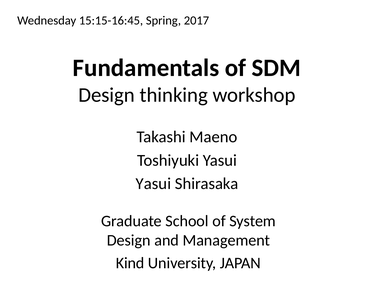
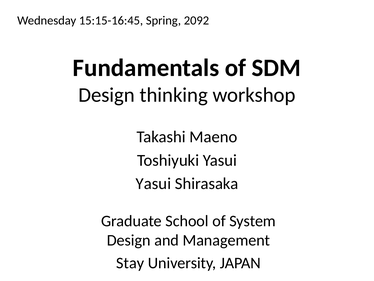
2017: 2017 -> 2092
Kind: Kind -> Stay
